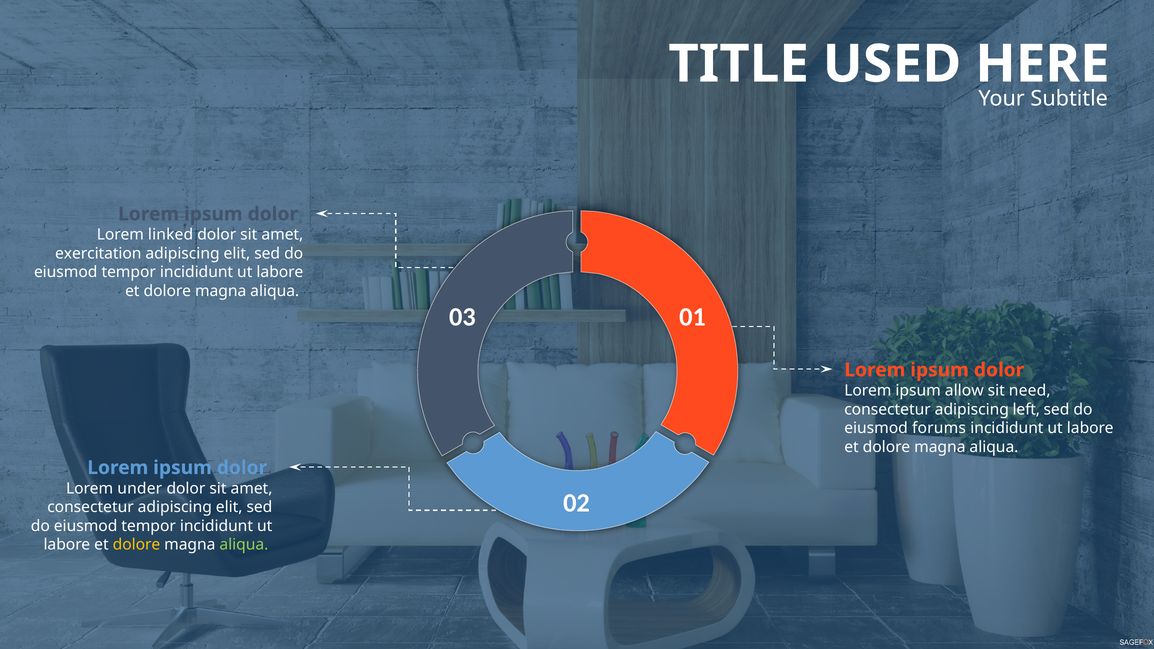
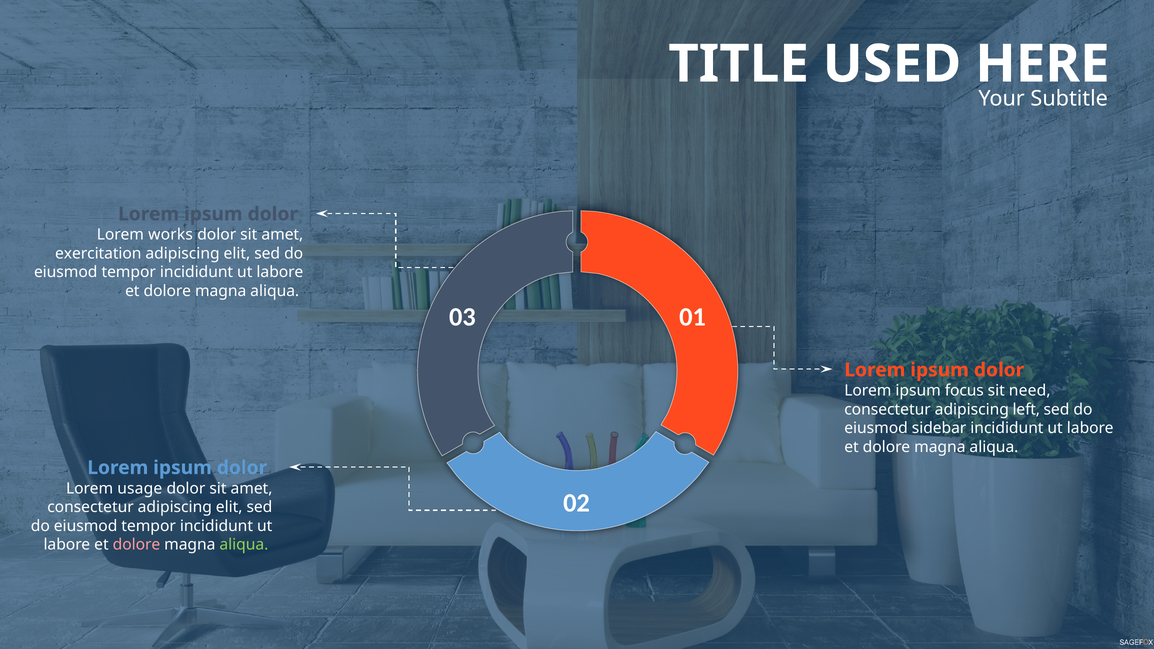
linked: linked -> works
allow: allow -> focus
forums: forums -> sidebar
under: under -> usage
dolore at (136, 545) colour: yellow -> pink
